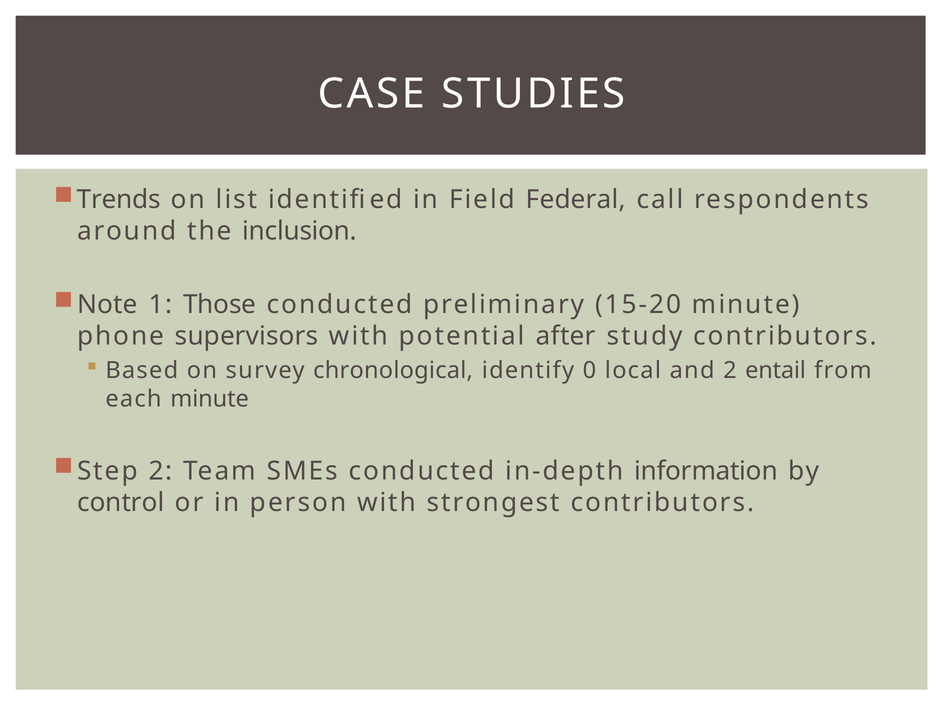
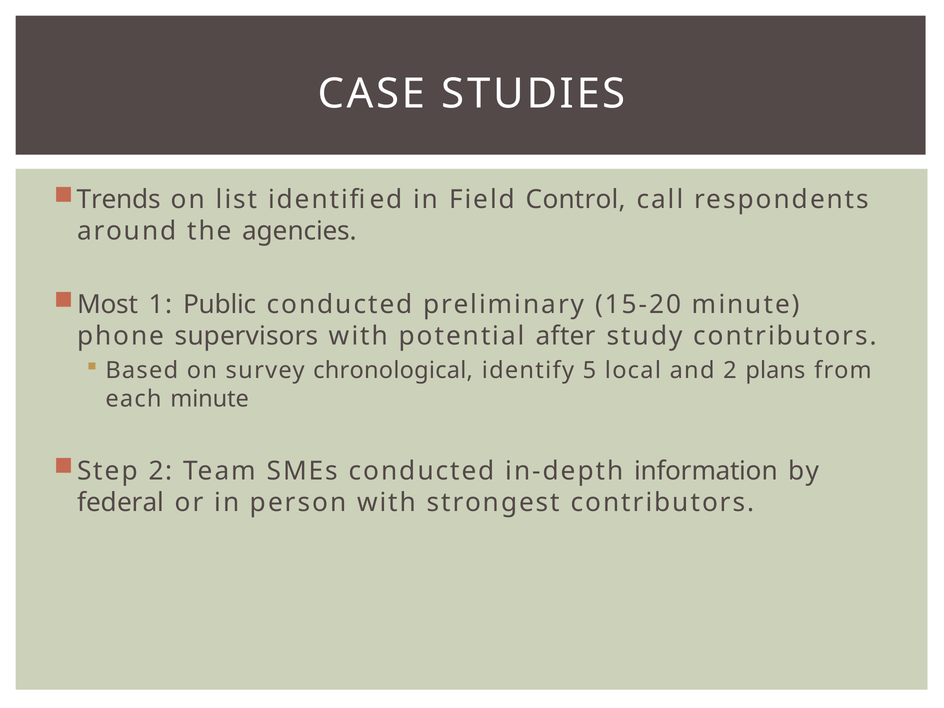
Federal: Federal -> Control
inclusion: inclusion -> agencies
Note: Note -> Most
Those: Those -> Public
0: 0 -> 5
entail: entail -> plans
control: control -> federal
